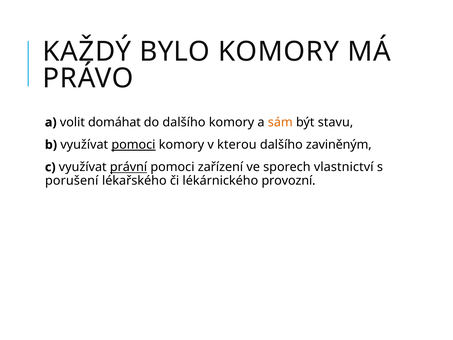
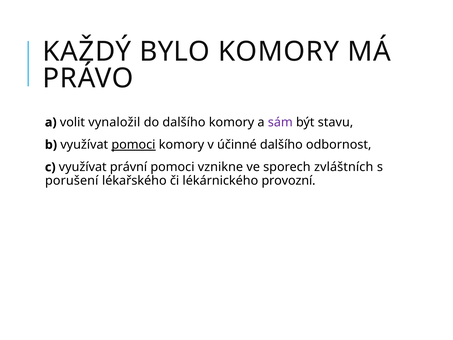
domáhat: domáhat -> vynaložil
sám colour: orange -> purple
kterou: kterou -> účinné
zaviněným: zaviněným -> odbornost
právní underline: present -> none
zařízení: zařízení -> vznikne
vlastnictví: vlastnictví -> zvláštních
